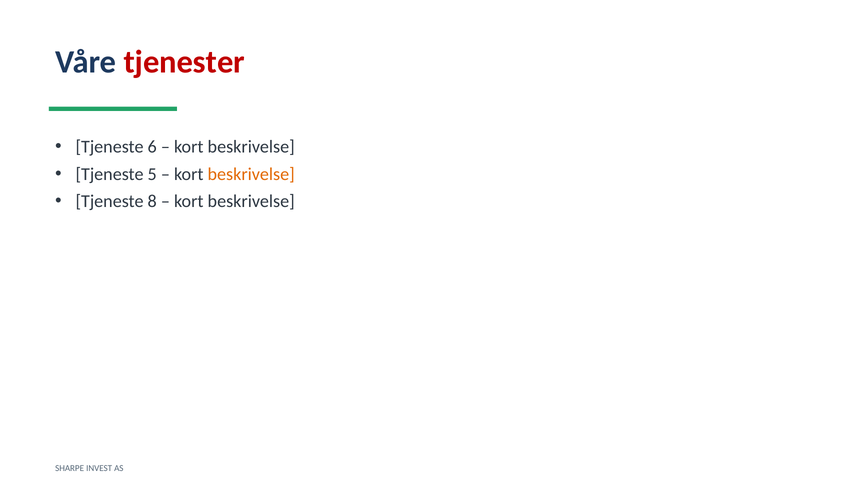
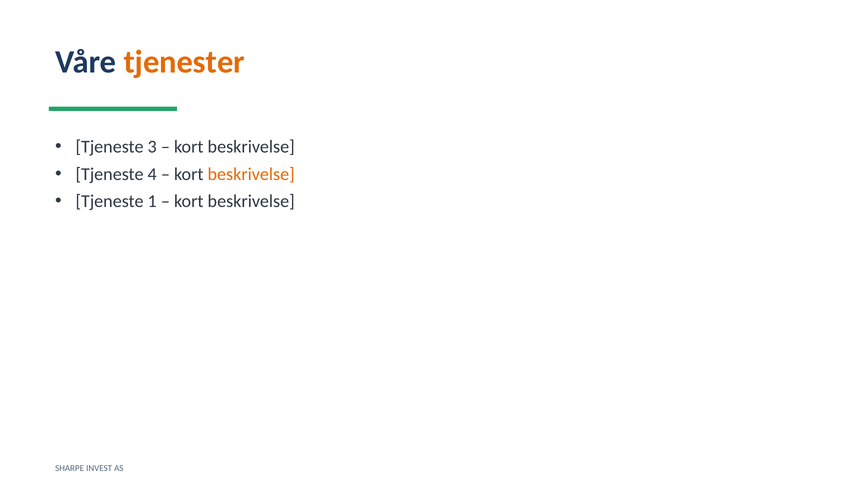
tjenester colour: red -> orange
6: 6 -> 3
5: 5 -> 4
8: 8 -> 1
